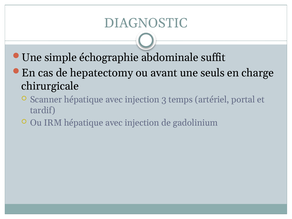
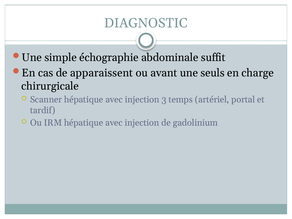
hepatectomy: hepatectomy -> apparaissent
